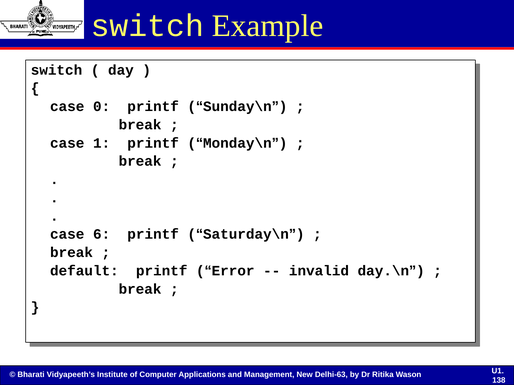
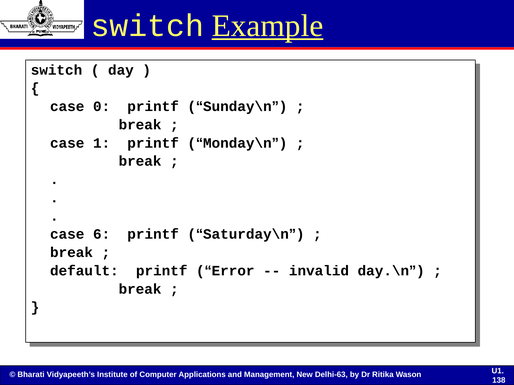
Example underline: none -> present
